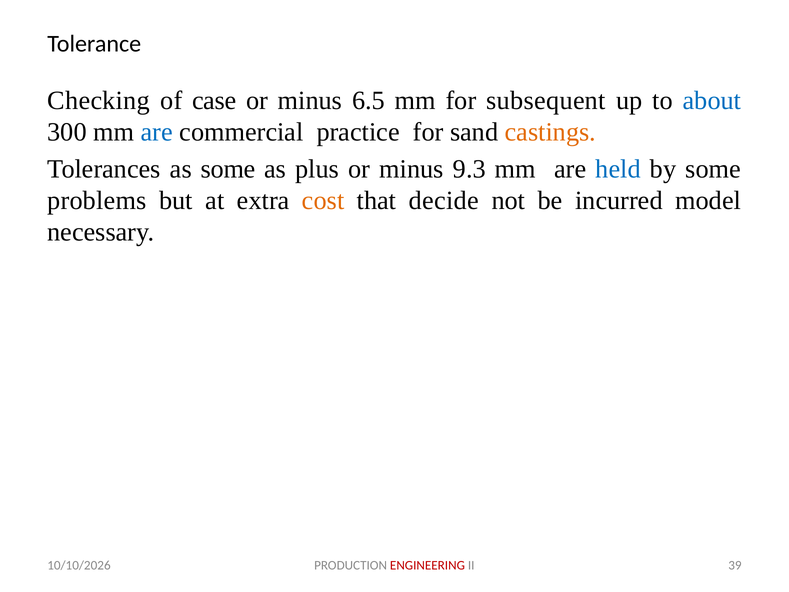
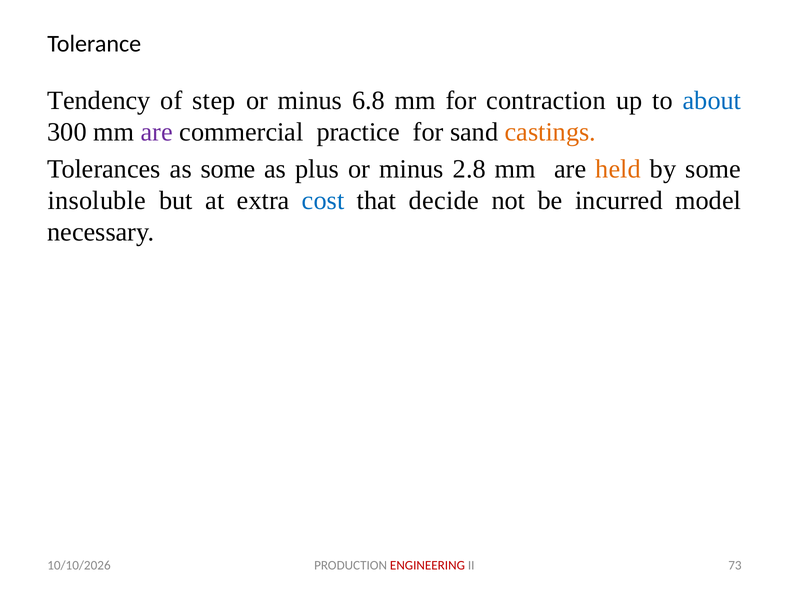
Checking: Checking -> Tendency
case: case -> step
6.5: 6.5 -> 6.8
subsequent: subsequent -> contraction
are at (157, 132) colour: blue -> purple
9.3: 9.3 -> 2.8
held colour: blue -> orange
problems: problems -> insoluble
cost colour: orange -> blue
39: 39 -> 73
